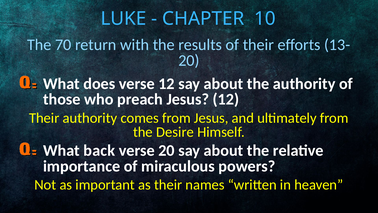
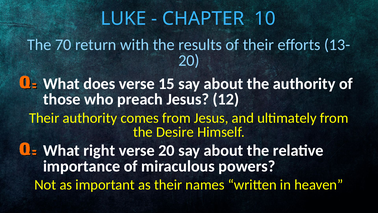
verse 12: 12 -> 15
back: back -> right
